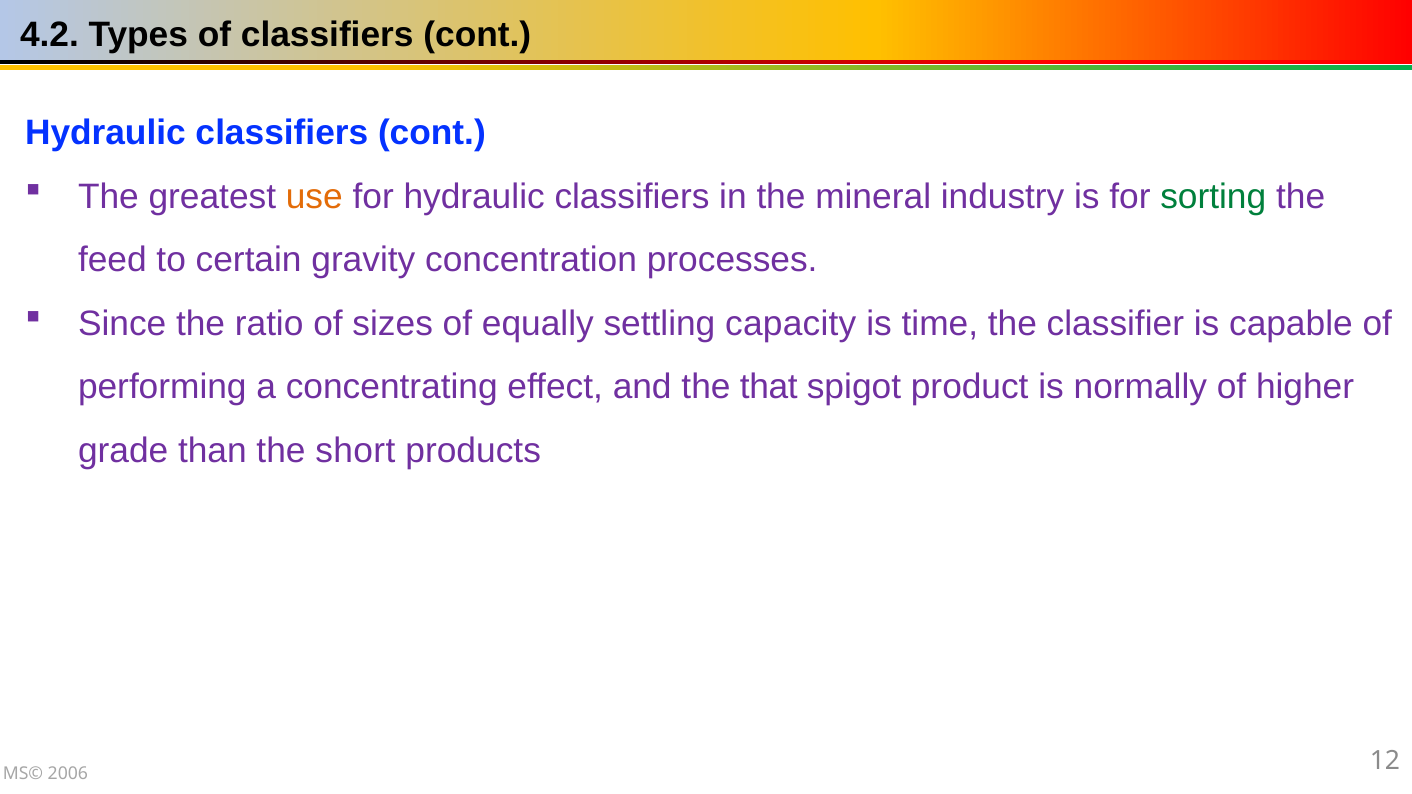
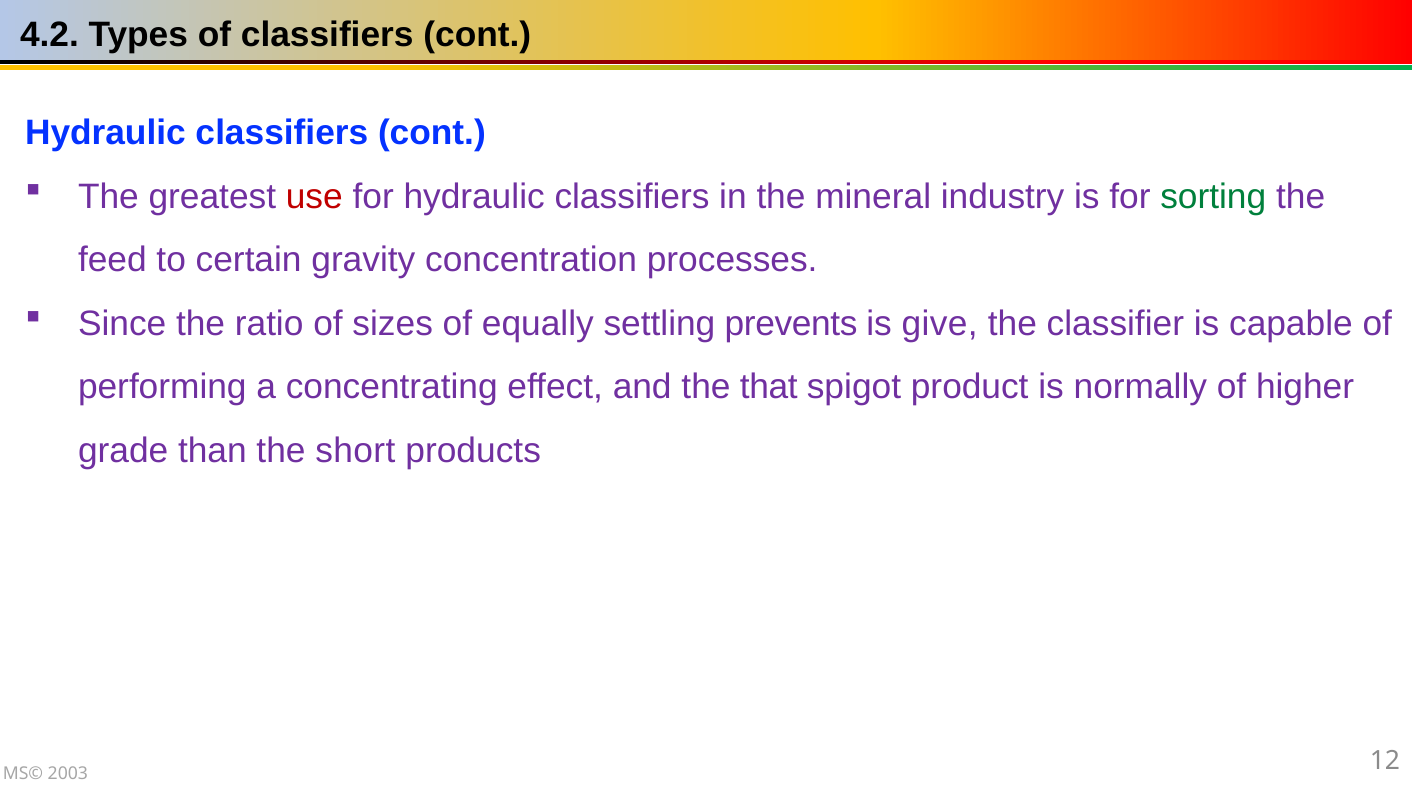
use colour: orange -> red
capacity: capacity -> prevents
time: time -> give
2006: 2006 -> 2003
